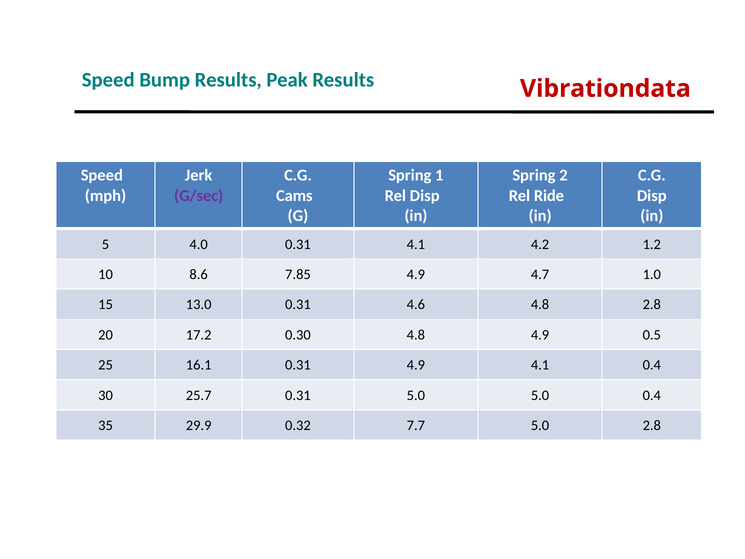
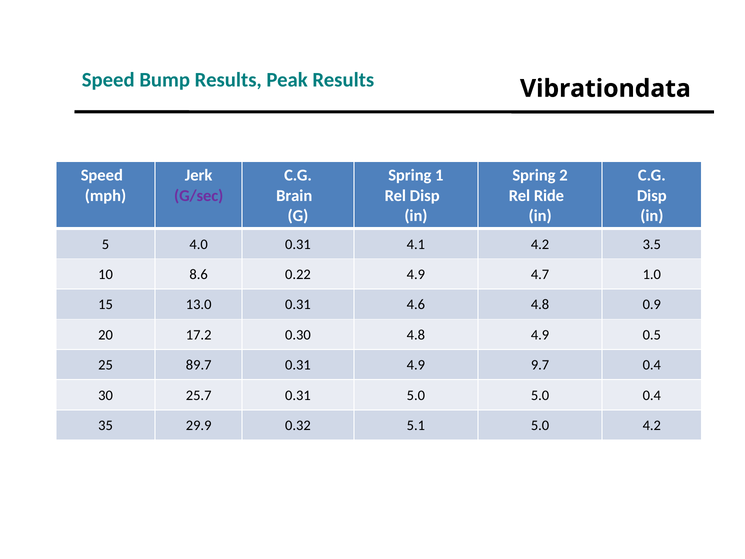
Vibrationdata colour: red -> black
Cams: Cams -> Brain
1.2: 1.2 -> 3.5
7.85: 7.85 -> 0.22
4.8 2.8: 2.8 -> 0.9
16.1: 16.1 -> 89.7
4.9 4.1: 4.1 -> 9.7
7.7: 7.7 -> 5.1
5.0 2.8: 2.8 -> 4.2
